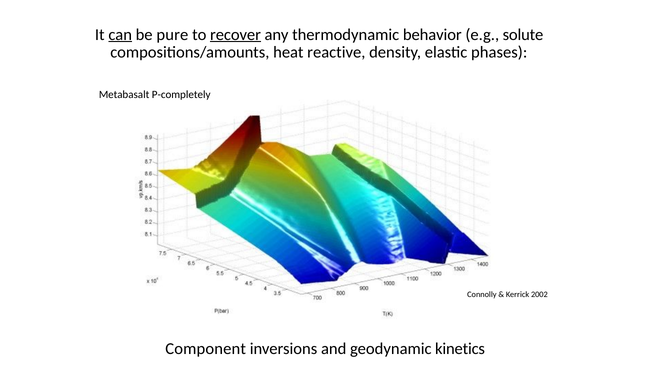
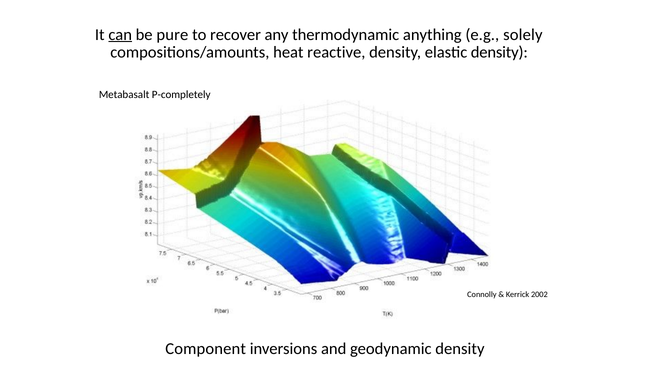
recover underline: present -> none
behavior: behavior -> anything
solute: solute -> solely
elastic phases: phases -> density
geodynamic kinetics: kinetics -> density
